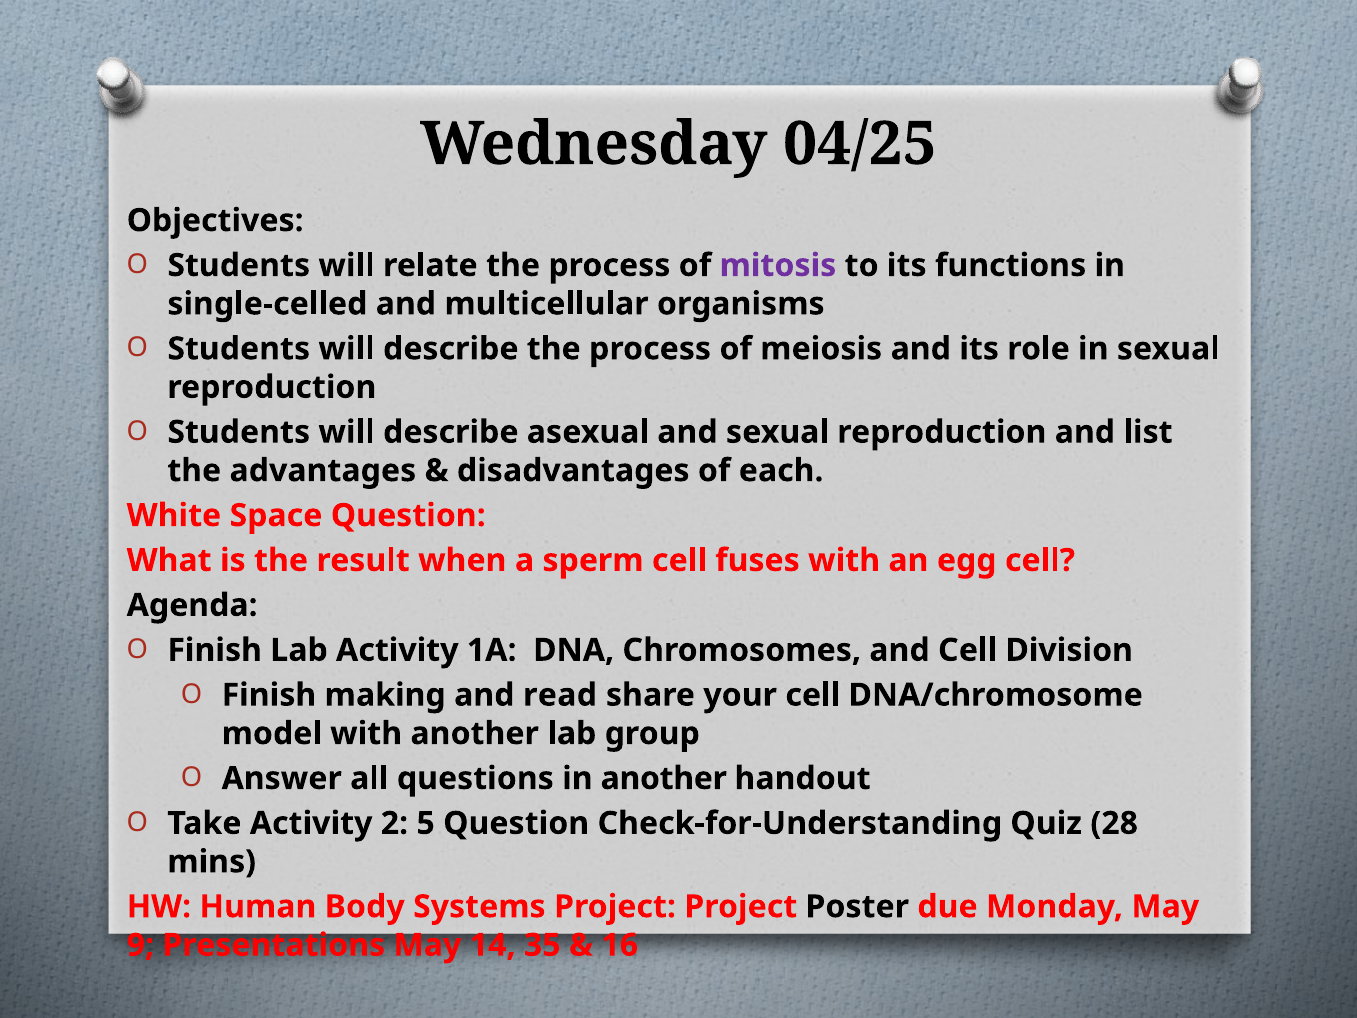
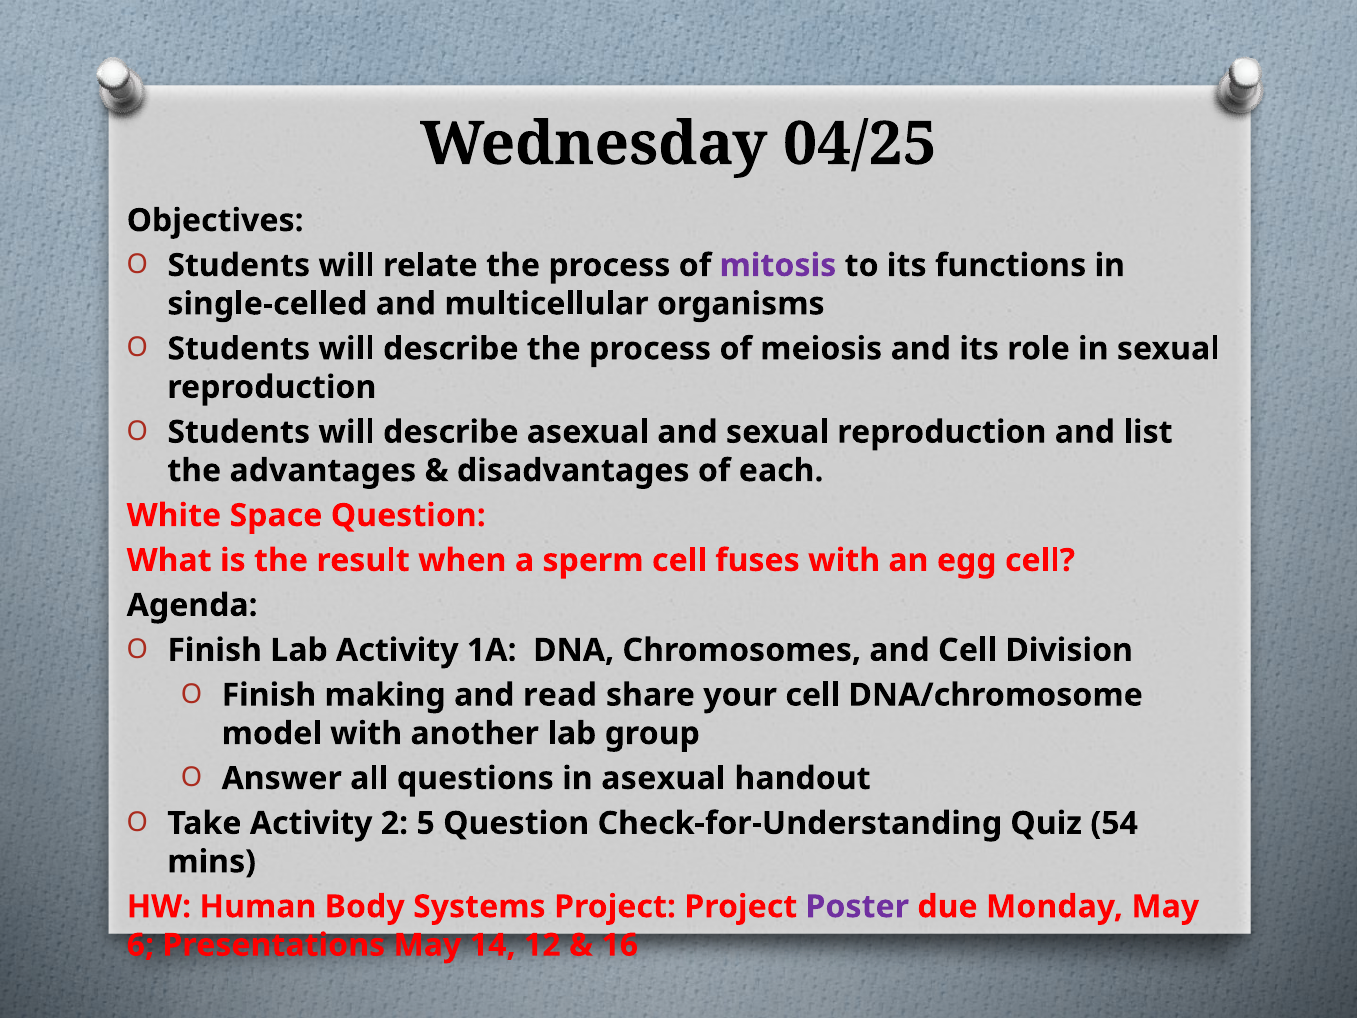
in another: another -> asexual
28: 28 -> 54
Poster colour: black -> purple
9: 9 -> 6
35: 35 -> 12
